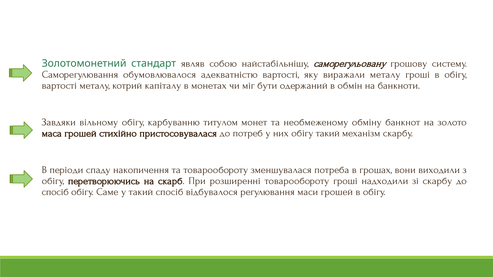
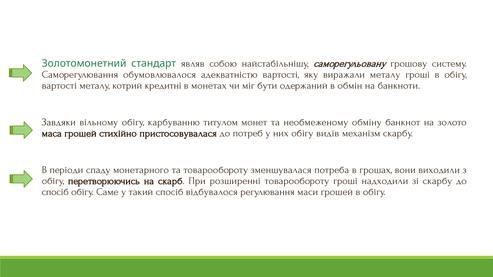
капіталу: капіталу -> кредитні
обігу такий: такий -> видів
накопичення: накопичення -> монетарного
